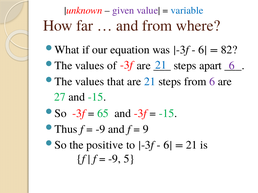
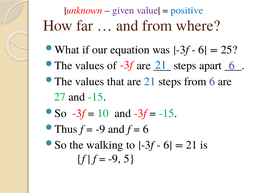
variable: variable -> positive
82: 82 -> 25
65: 65 -> 10
9 at (146, 129): 9 -> 6
positive: positive -> walking
